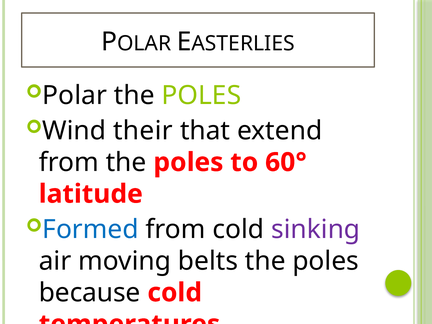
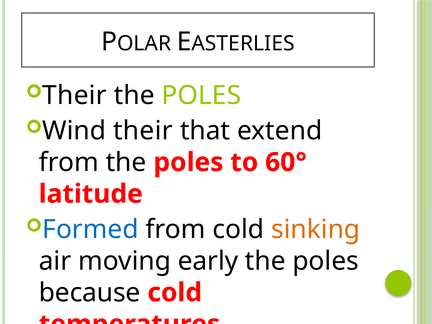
Polar at (75, 95): Polar -> Their
sinking colour: purple -> orange
belts: belts -> early
